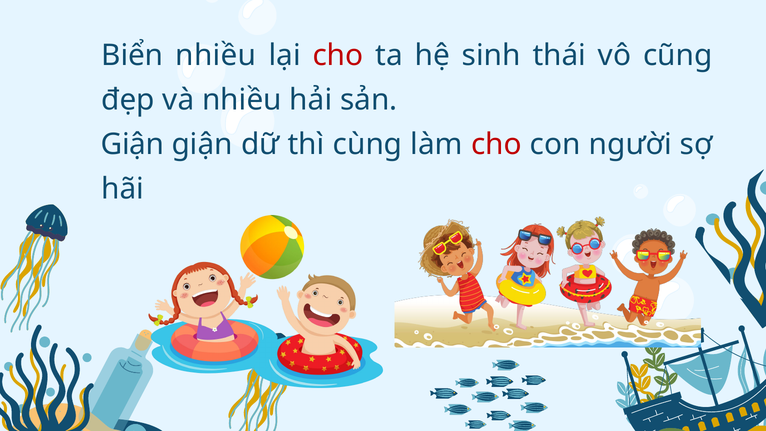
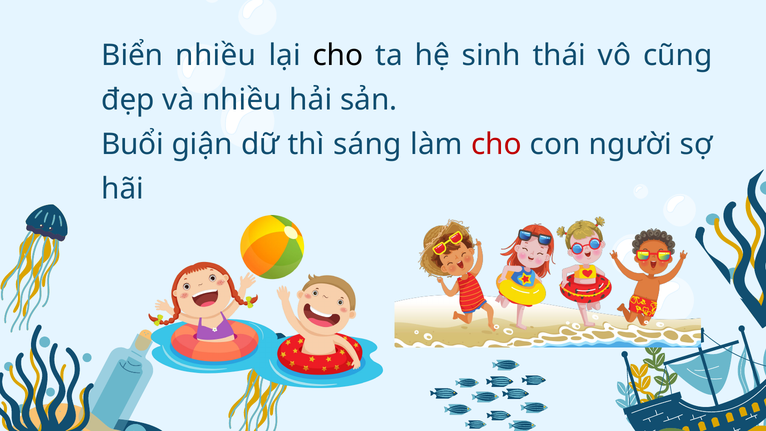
cho at (338, 56) colour: red -> black
Giận at (132, 144): Giận -> Buổi
cùng: cùng -> sáng
